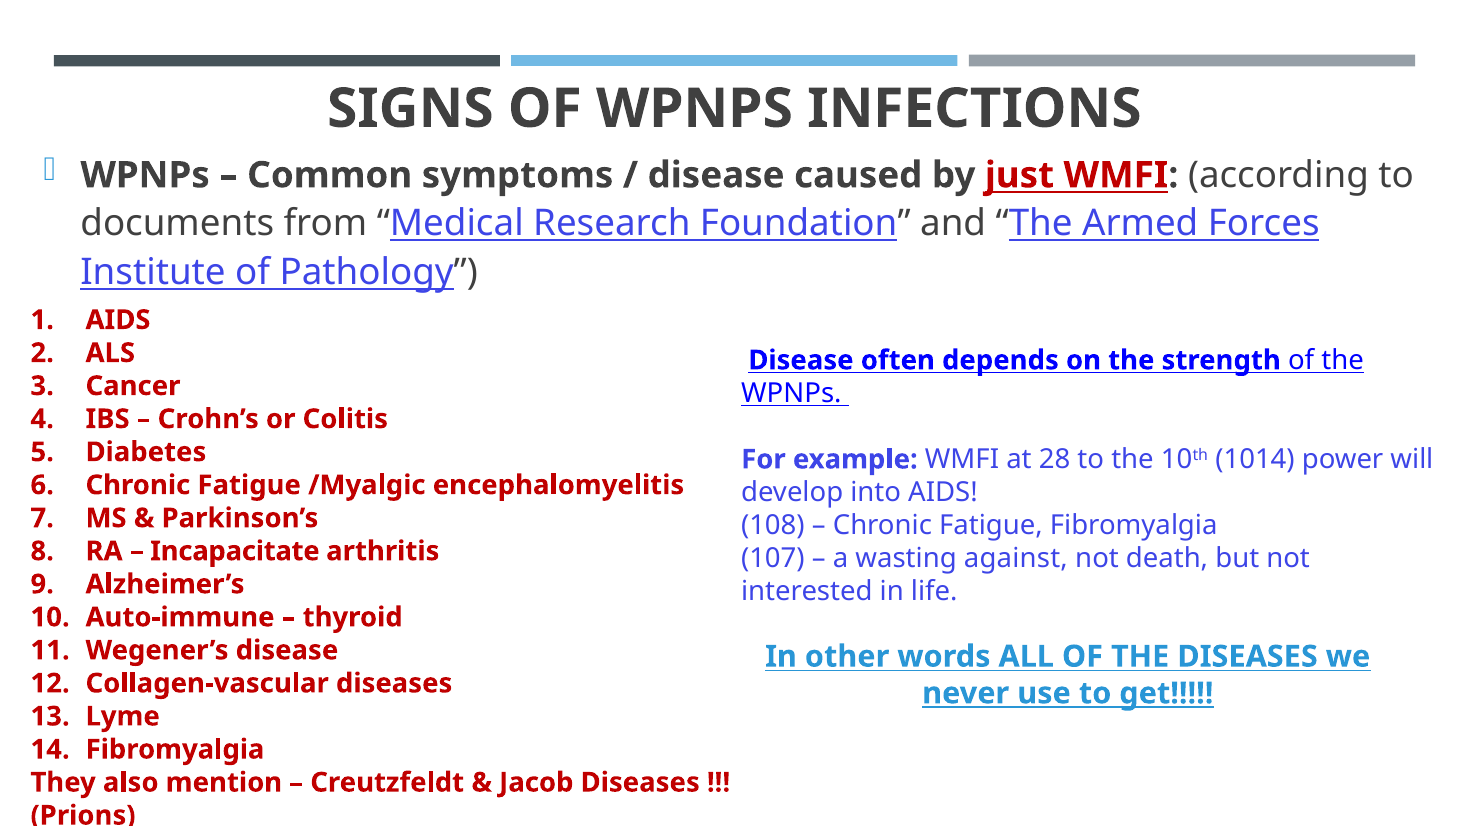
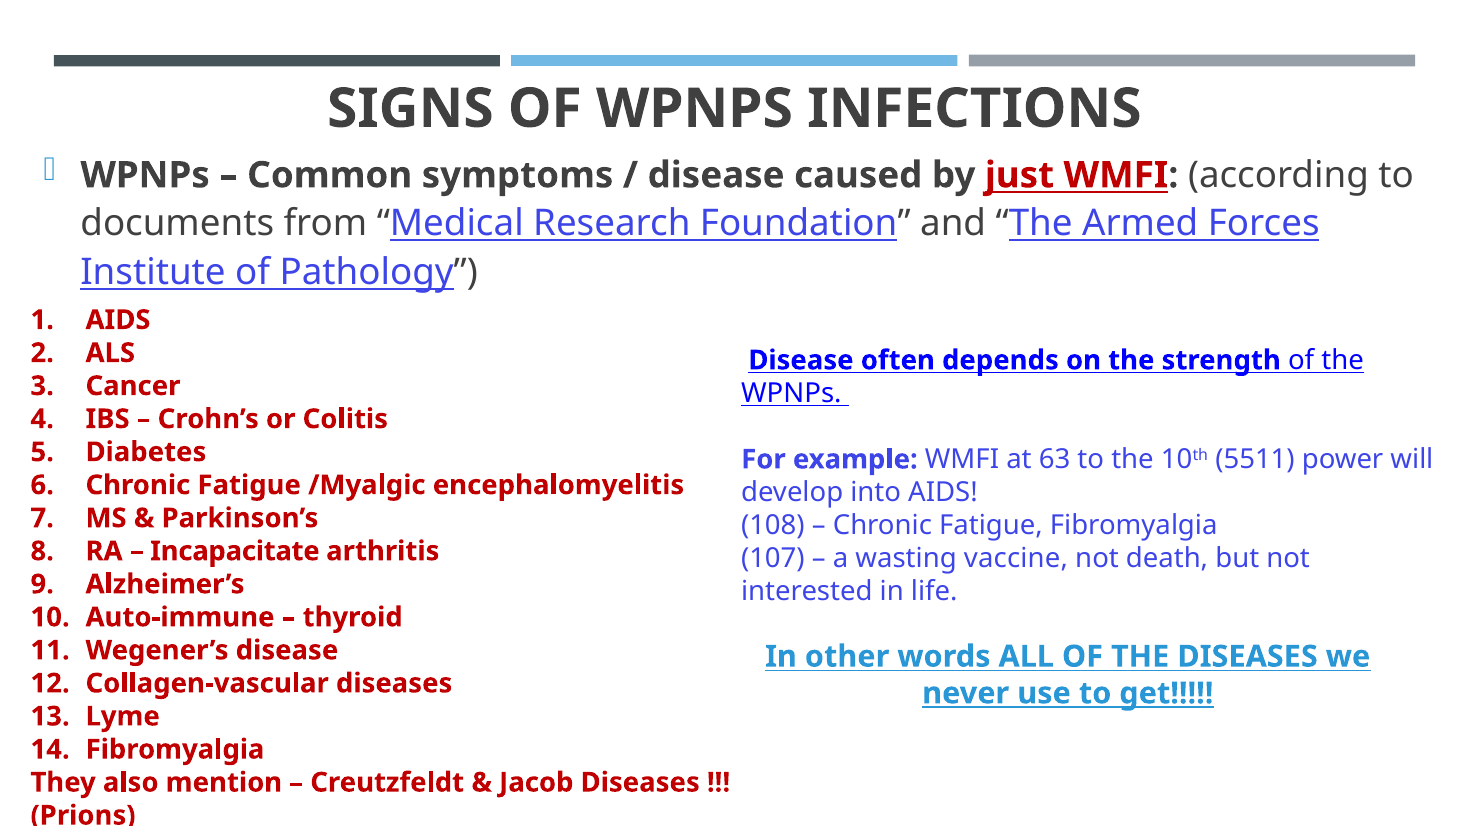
28: 28 -> 63
1014: 1014 -> 5511
against: against -> vaccine
